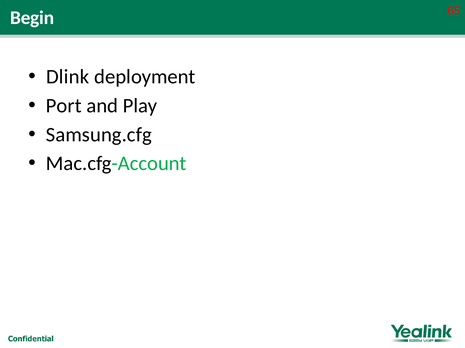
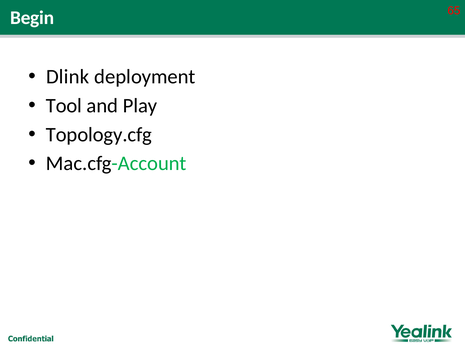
Port: Port -> Tool
Samsung.cfg: Samsung.cfg -> Topology.cfg
